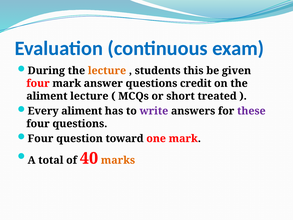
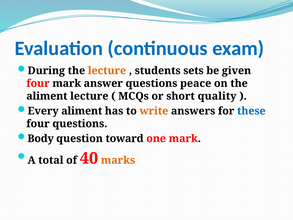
this: this -> sets
credit: credit -> peace
treated: treated -> quality
write colour: purple -> orange
these colour: purple -> blue
Four at (40, 138): Four -> Body
